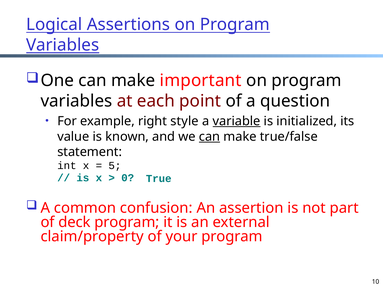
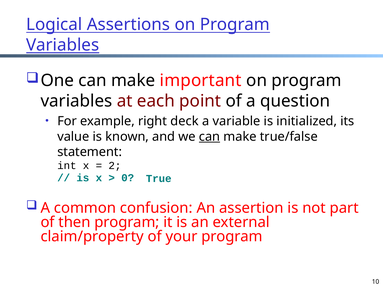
style: style -> deck
variable underline: present -> none
5: 5 -> 2
deck: deck -> then
